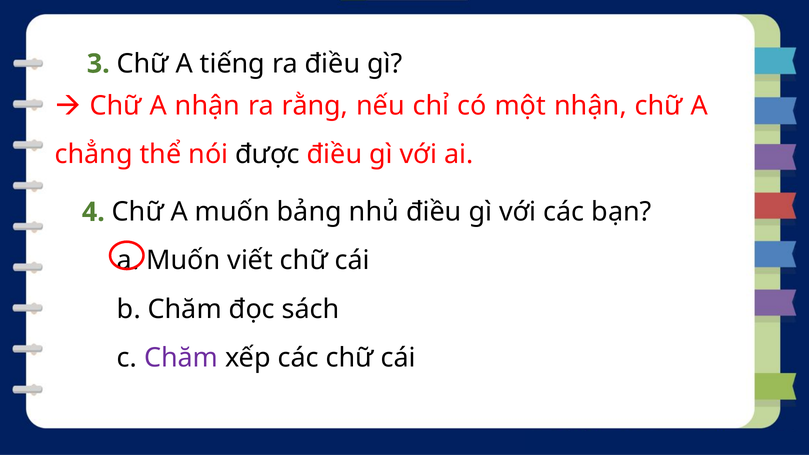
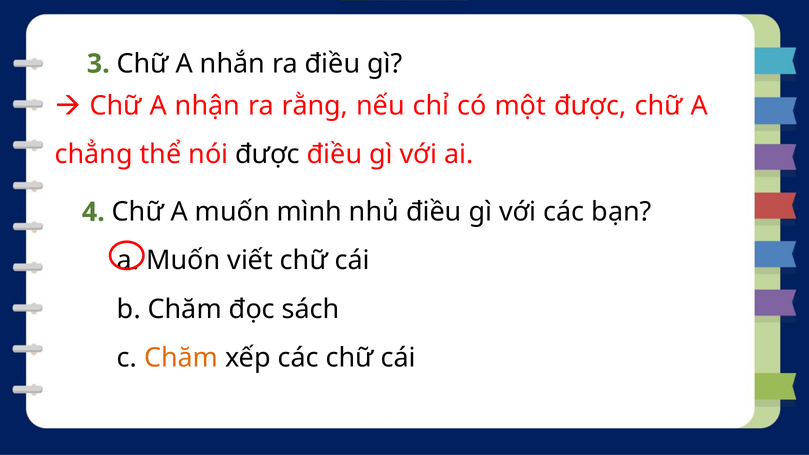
tiếng: tiếng -> nhắn
một nhận: nhận -> được
bảng: bảng -> mình
Chăm at (181, 358) colour: purple -> orange
